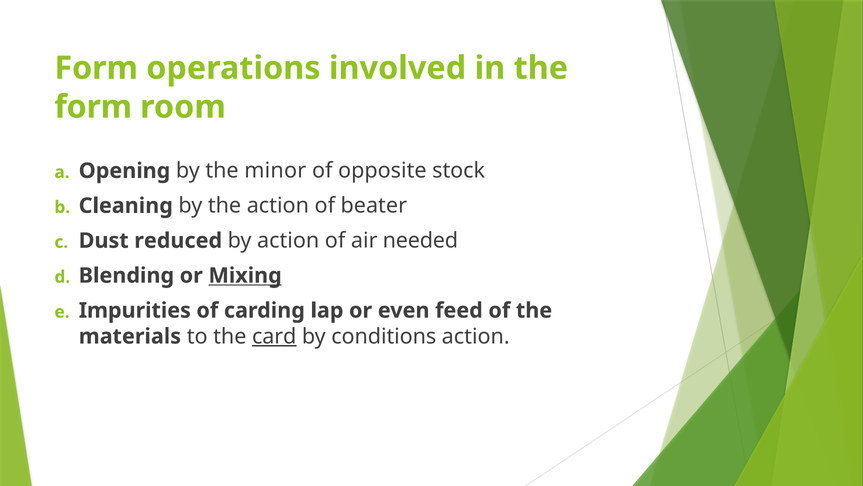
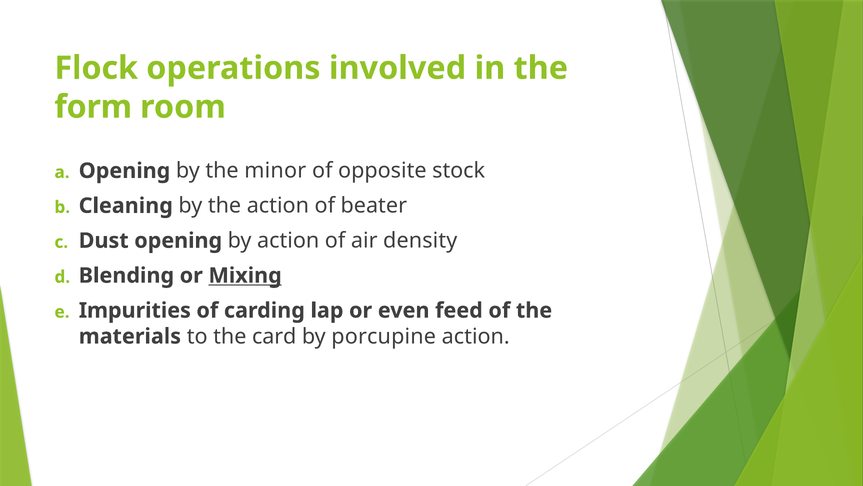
Form at (96, 68): Form -> Flock
Dust reduced: reduced -> opening
needed: needed -> density
card underline: present -> none
conditions: conditions -> porcupine
